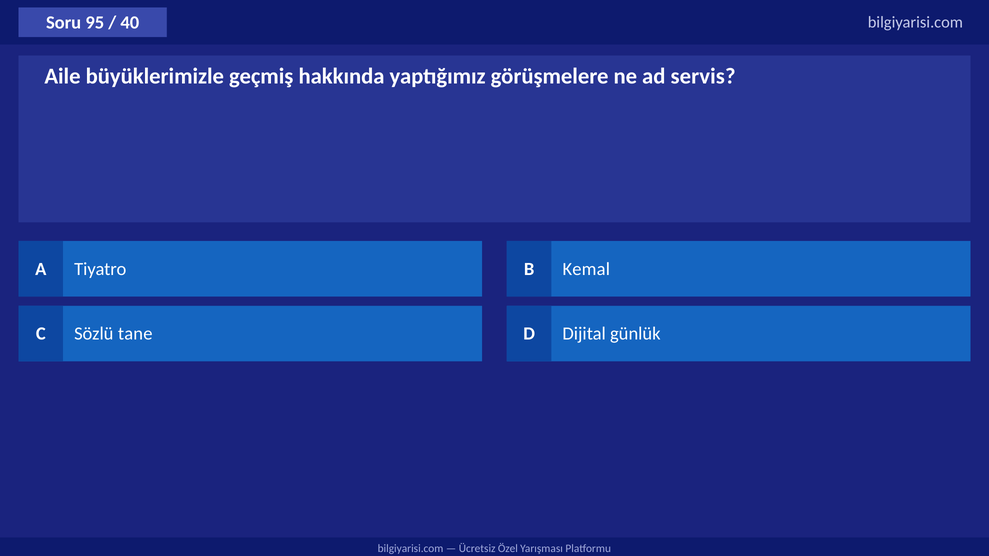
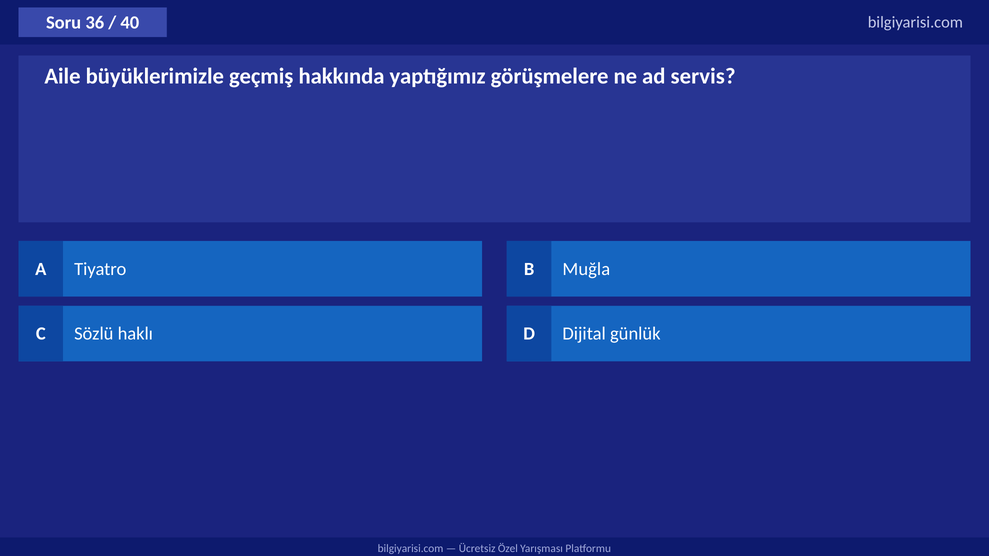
95: 95 -> 36
Kemal: Kemal -> Muğla
tane: tane -> haklı
